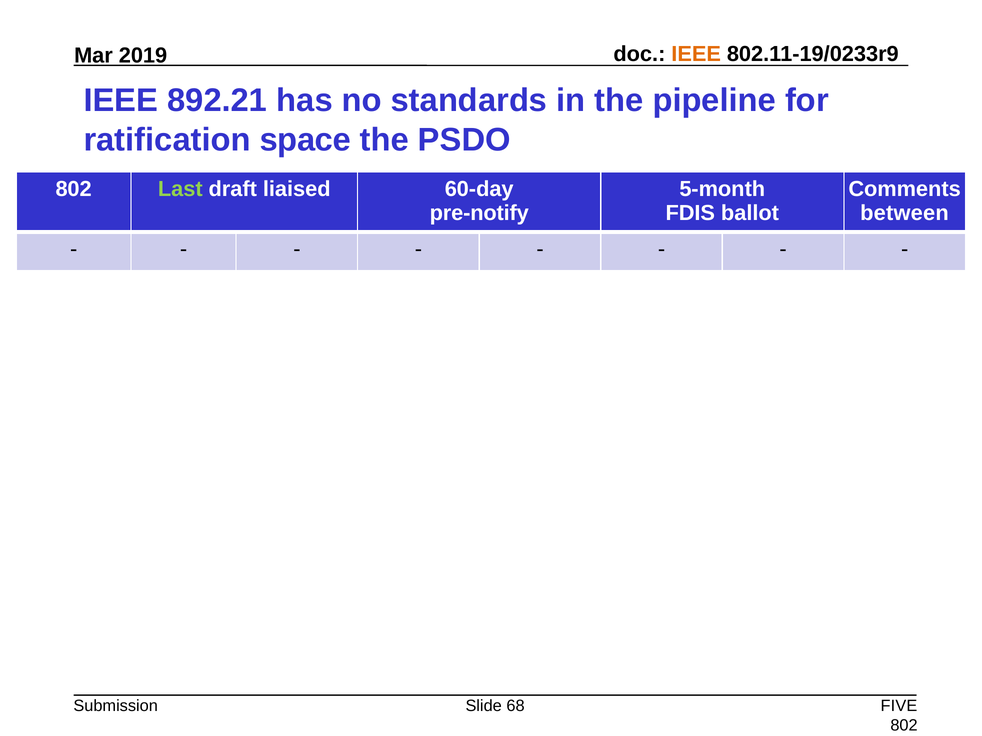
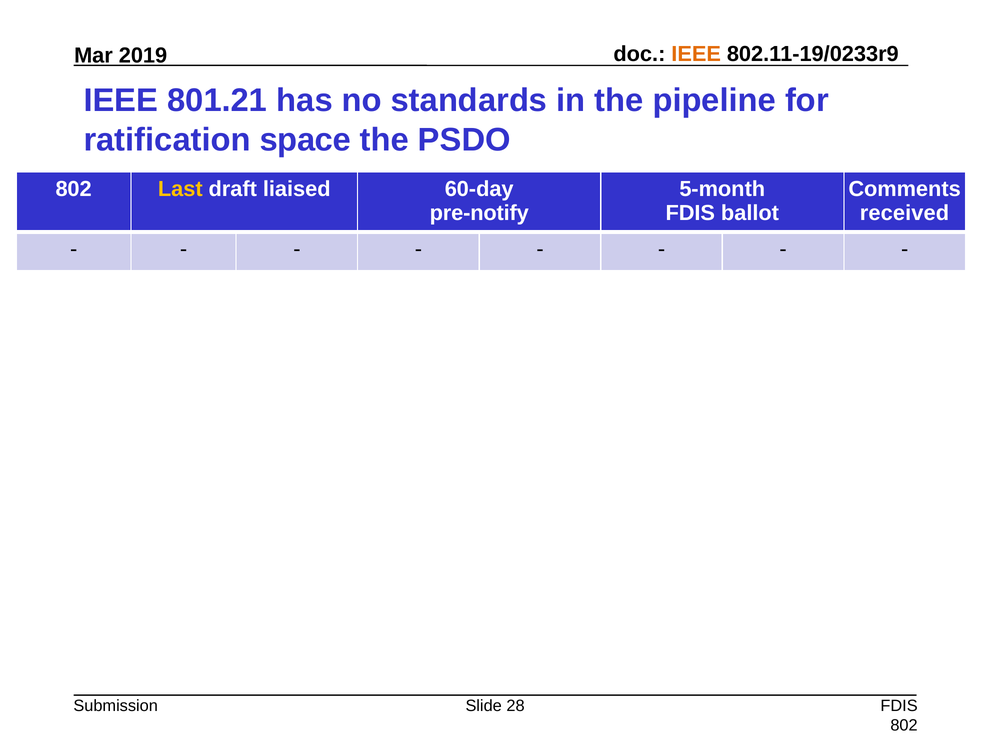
892.21: 892.21 -> 801.21
Last colour: light green -> yellow
between: between -> received
68: 68 -> 28
FIVE at (899, 706): FIVE -> FDIS
